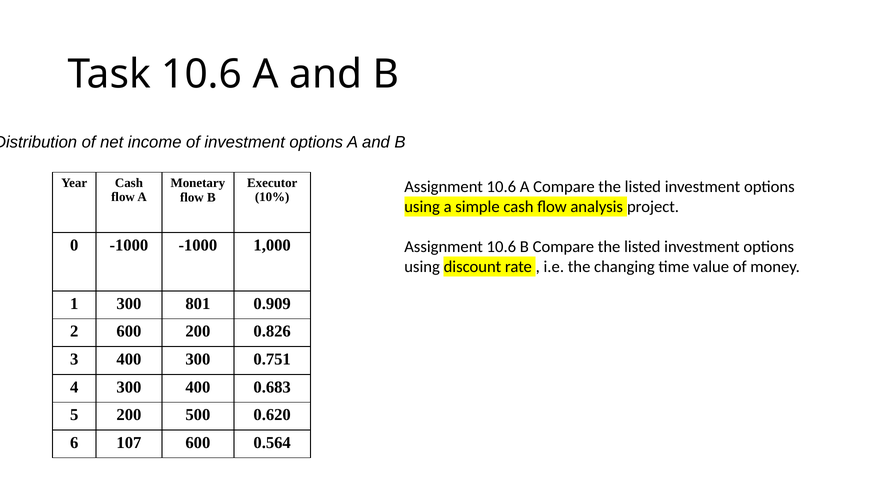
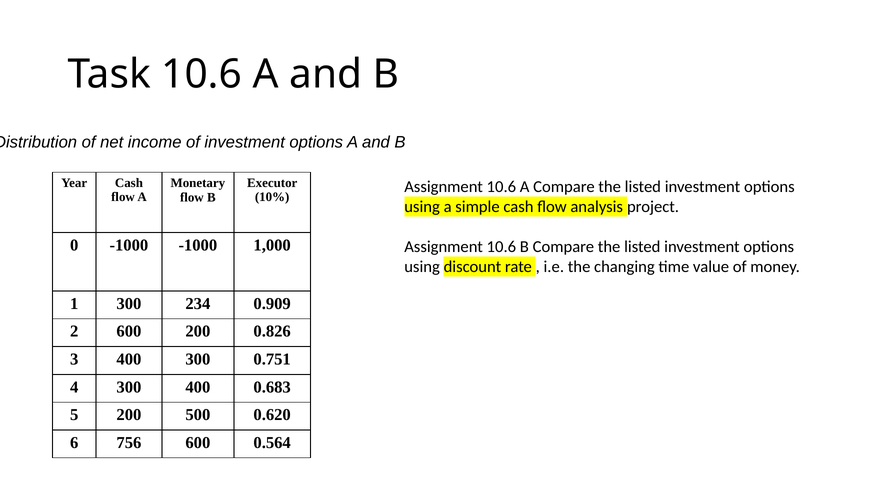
801: 801 -> 234
107: 107 -> 756
